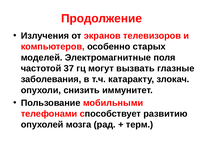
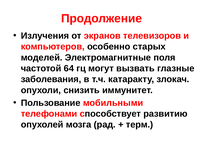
37: 37 -> 64
